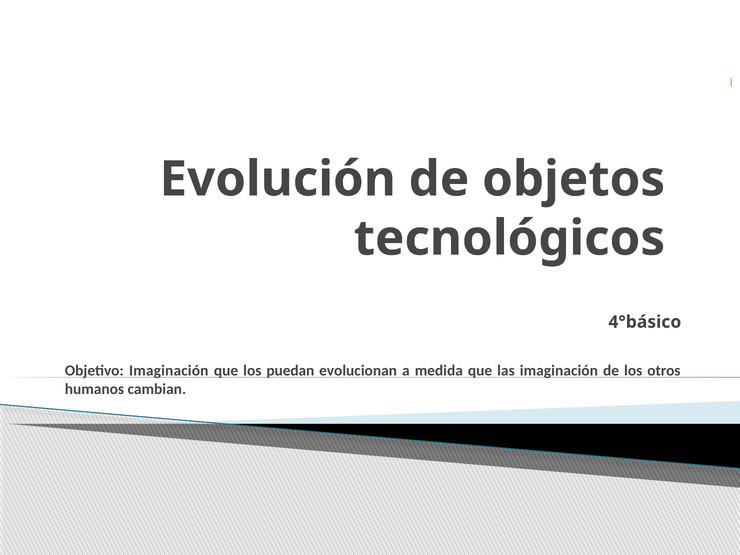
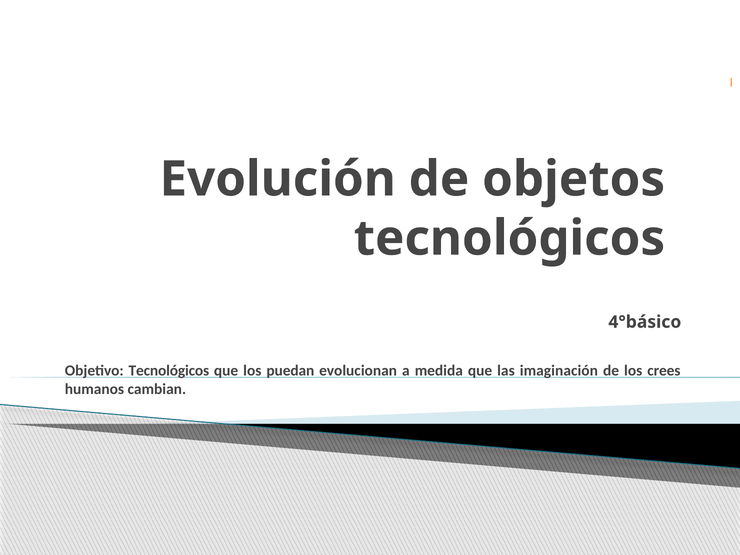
Objetivo Imaginación: Imaginación -> Tecnológicos
otros: otros -> crees
